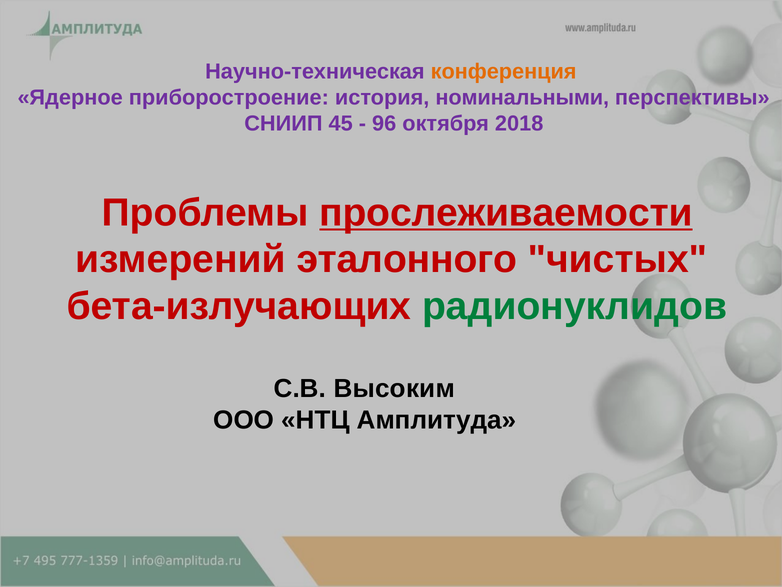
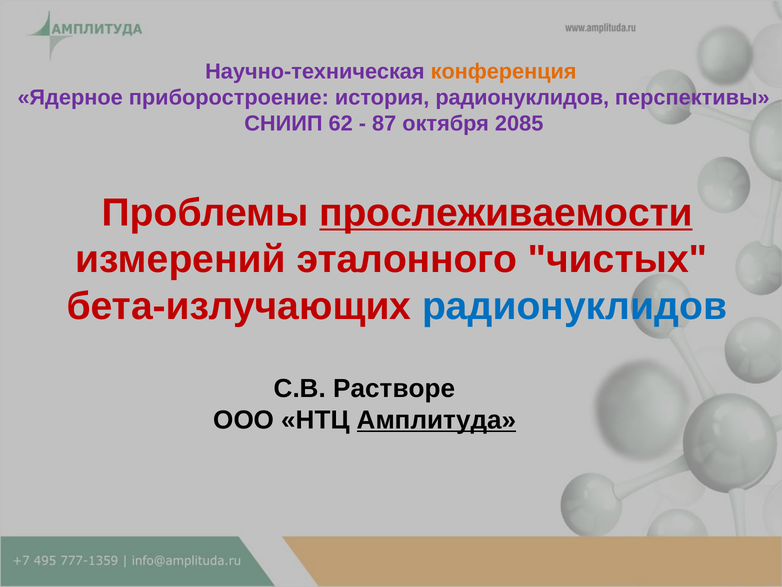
история номинальными: номинальными -> радионуклидов
45: 45 -> 62
96: 96 -> 87
2018: 2018 -> 2085
радионуклидов at (575, 306) colour: green -> blue
Высоким: Высоким -> Растворе
Амплитуда underline: none -> present
